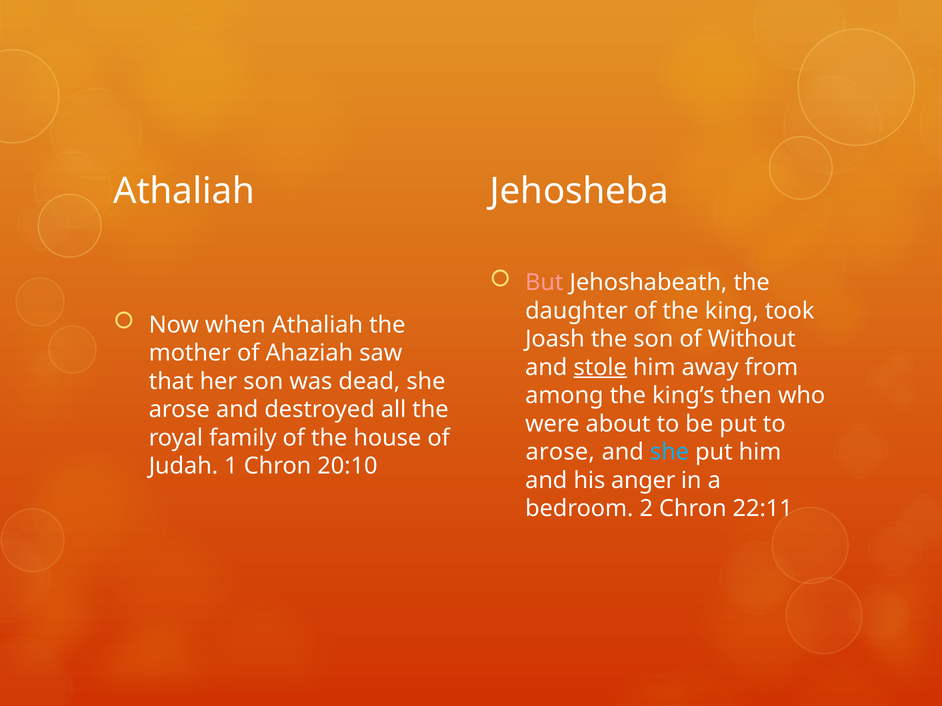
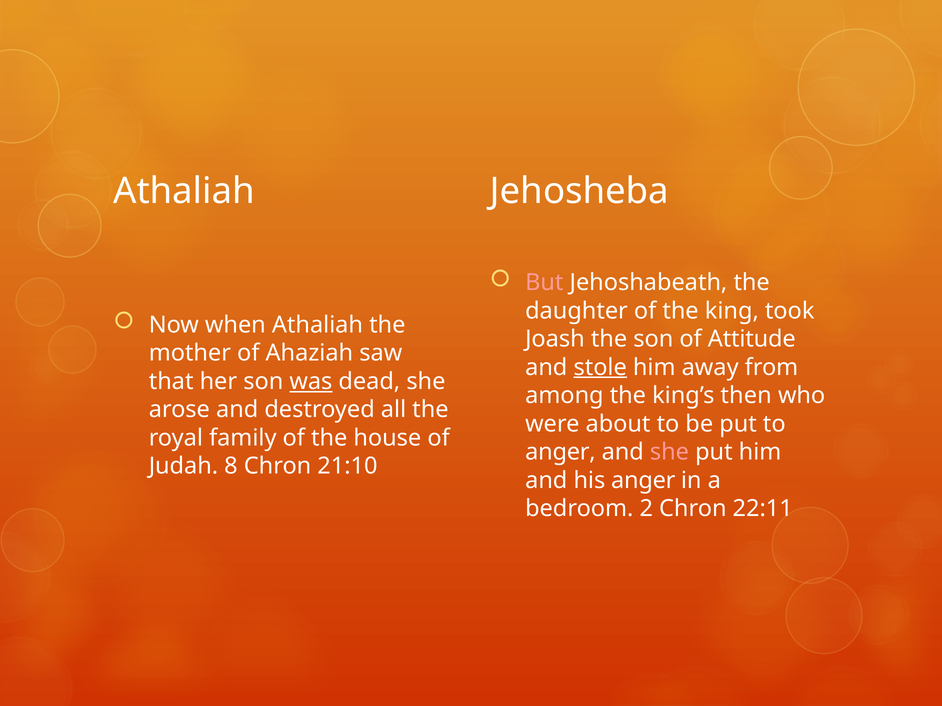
Without: Without -> Attitude
was underline: none -> present
arose at (560, 452): arose -> anger
she at (669, 452) colour: light blue -> pink
1: 1 -> 8
20:10: 20:10 -> 21:10
